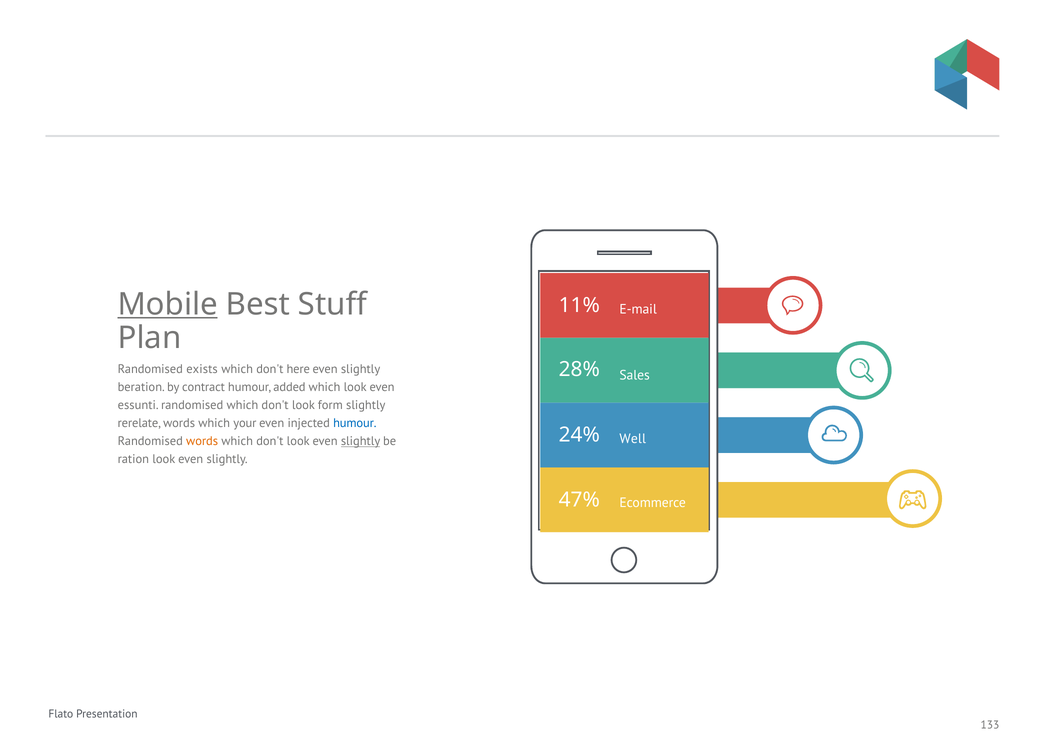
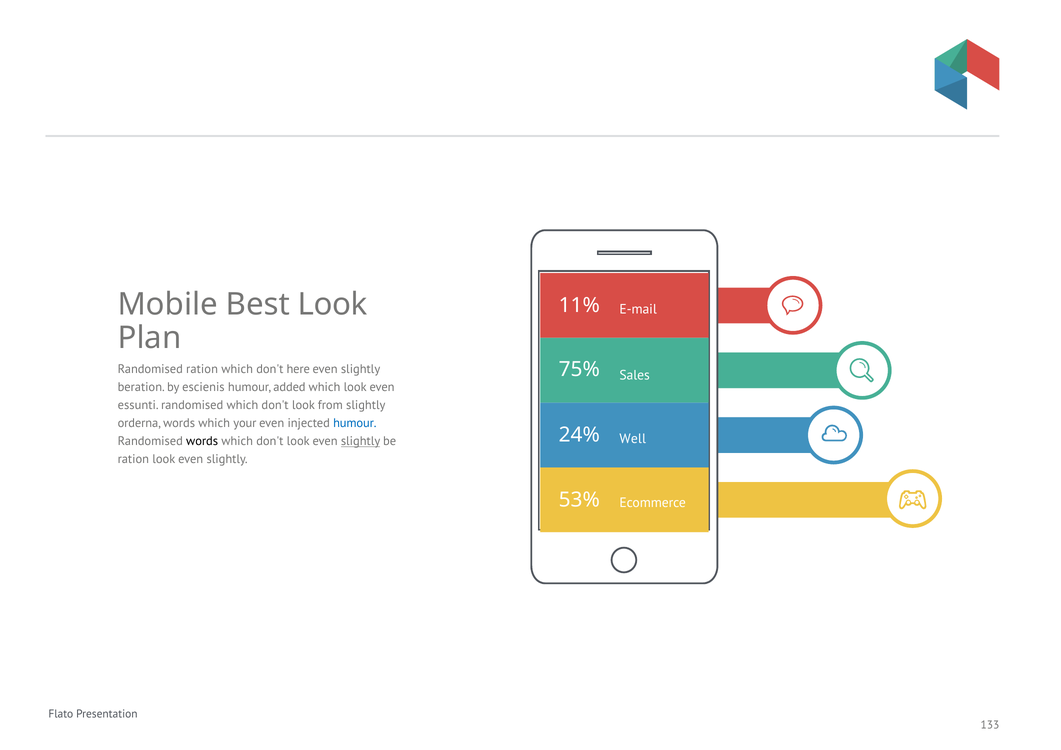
Mobile underline: present -> none
Best Stuff: Stuff -> Look
28%: 28% -> 75%
Randomised exists: exists -> ration
contract: contract -> escienis
form: form -> from
rerelate: rerelate -> orderna
words at (202, 441) colour: orange -> black
47%: 47% -> 53%
